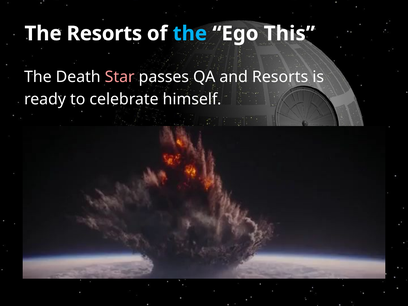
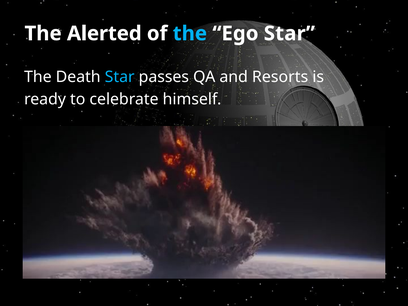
The Resorts: Resorts -> Alerted
Ego This: This -> Star
Star at (120, 77) colour: pink -> light blue
